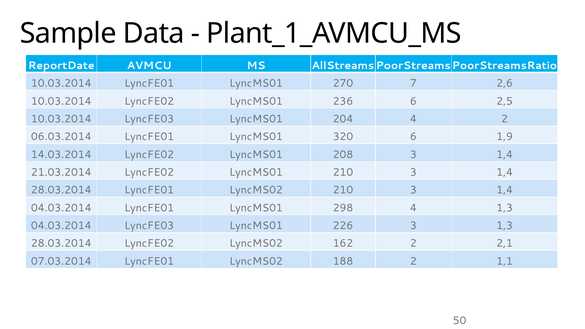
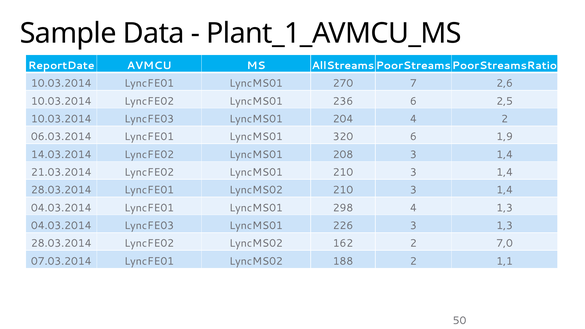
2,1: 2,1 -> 7,0
